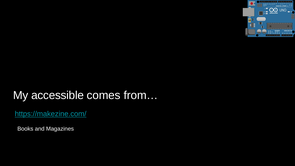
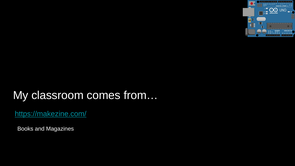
accessible: accessible -> classroom
